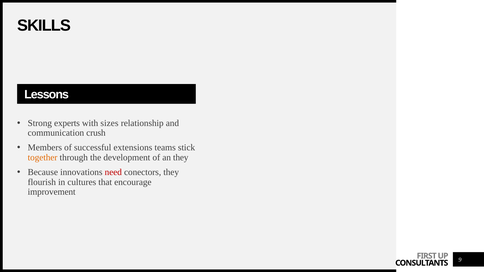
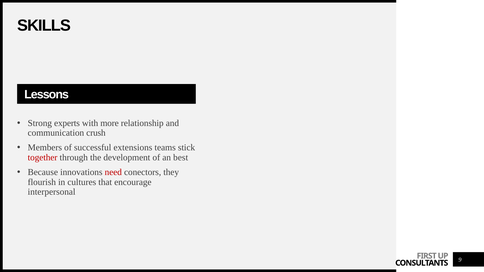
sizes: sizes -> more
together colour: orange -> red
an they: they -> best
improvement: improvement -> interpersonal
